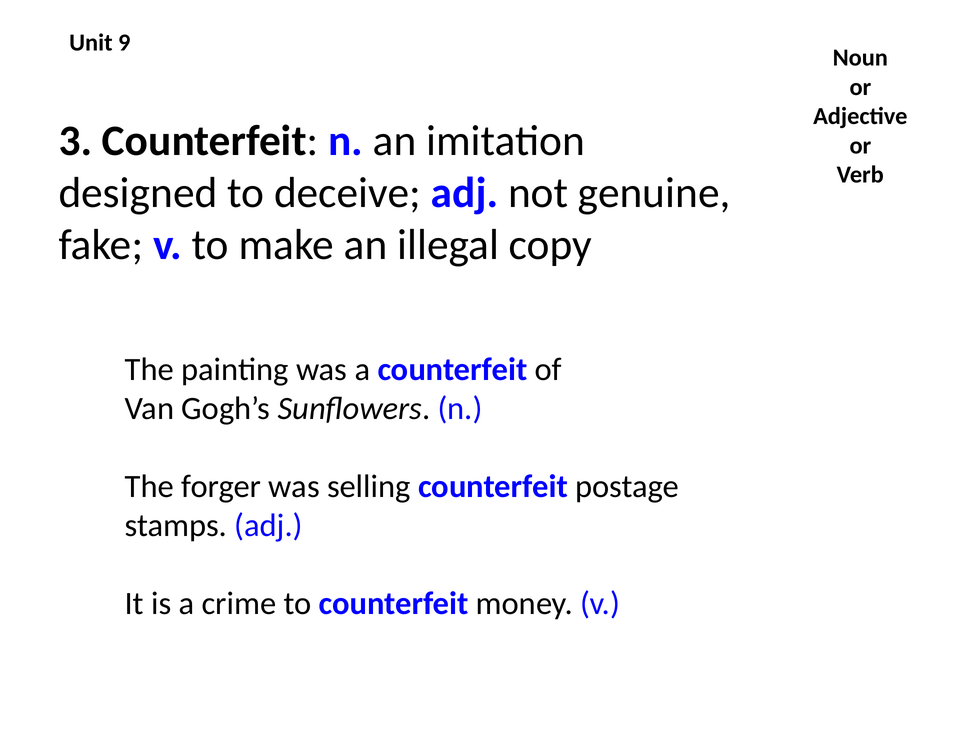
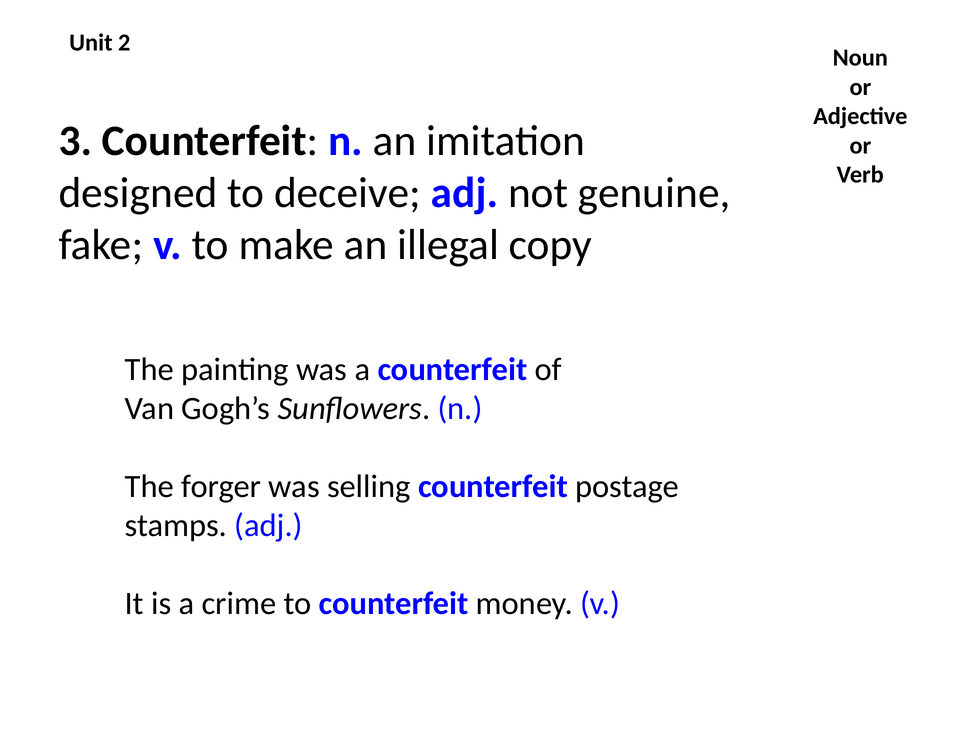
9: 9 -> 2
